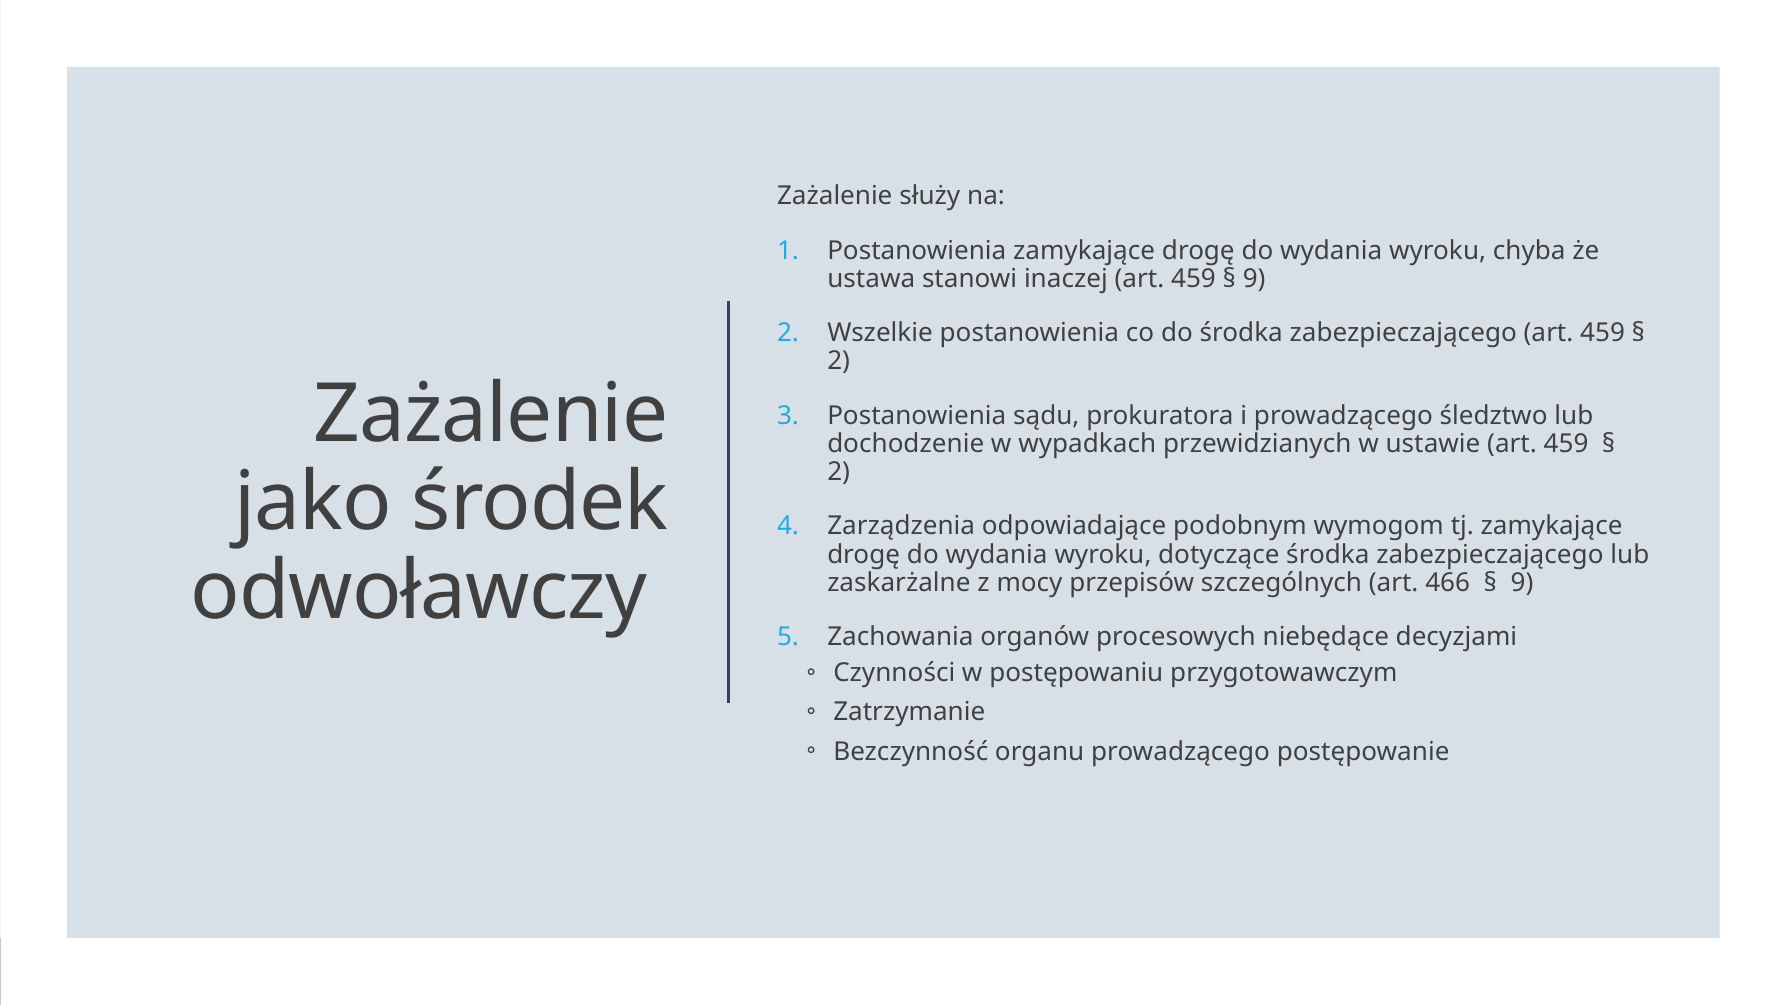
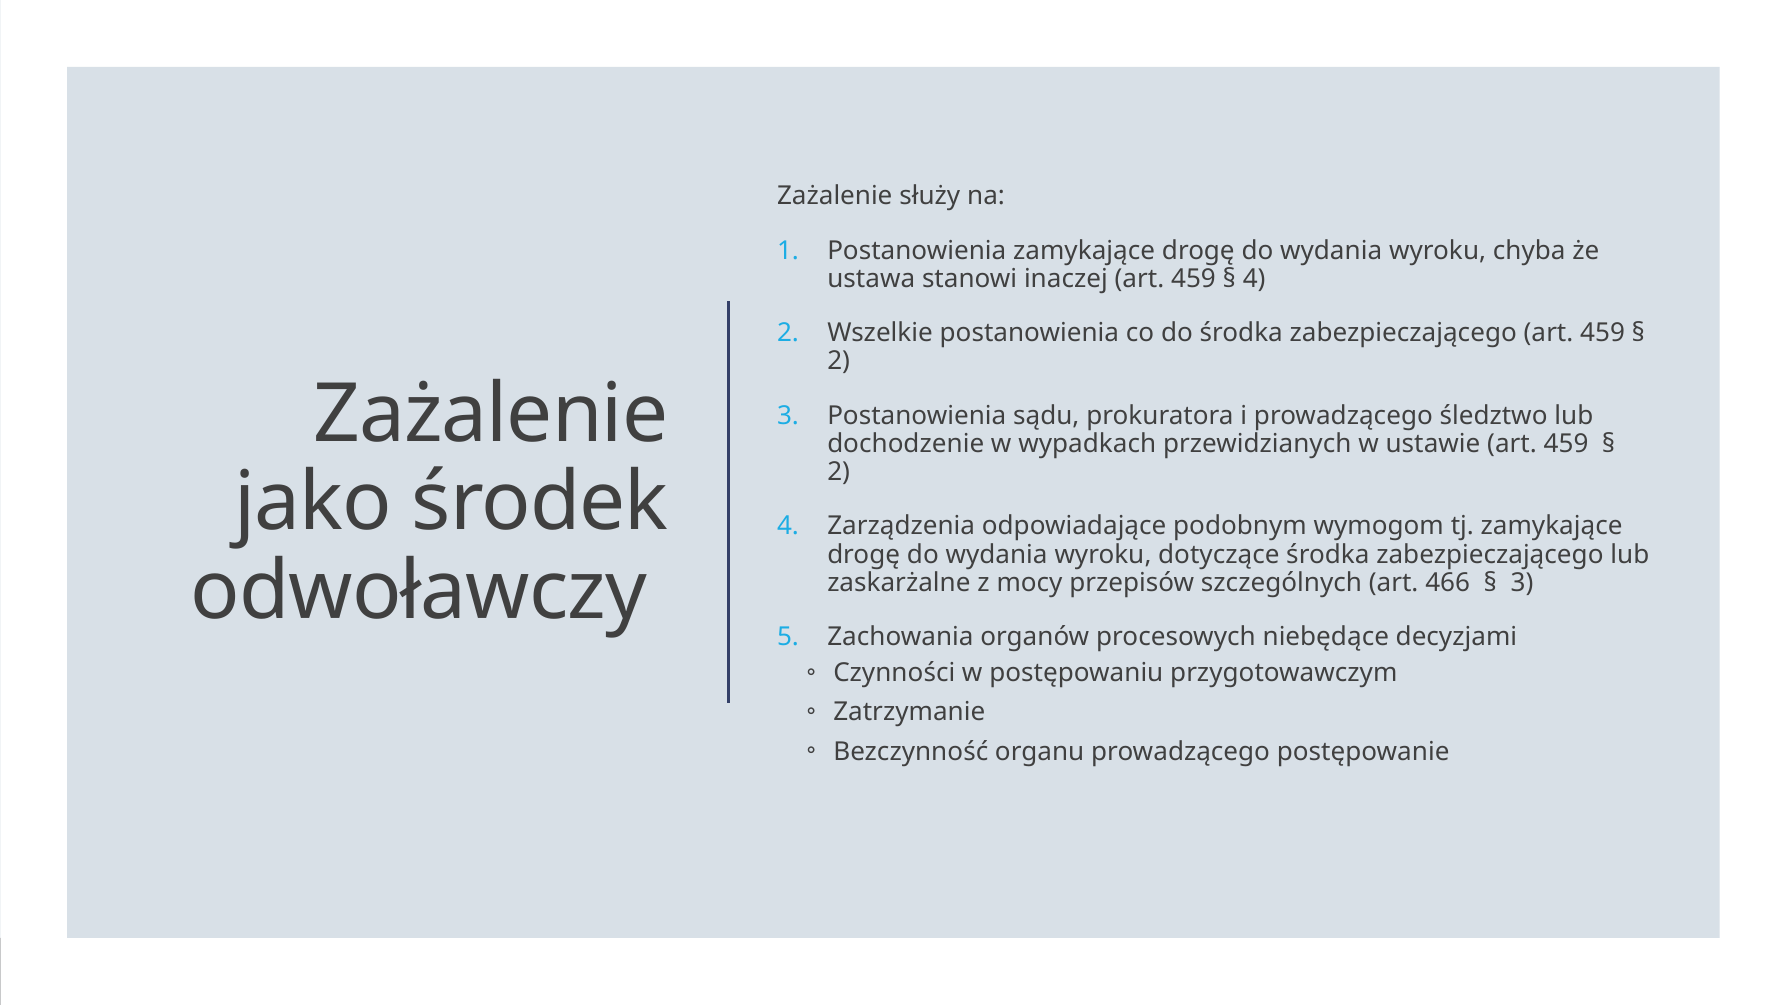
9 at (1254, 279): 9 -> 4
9 at (1522, 583): 9 -> 3
